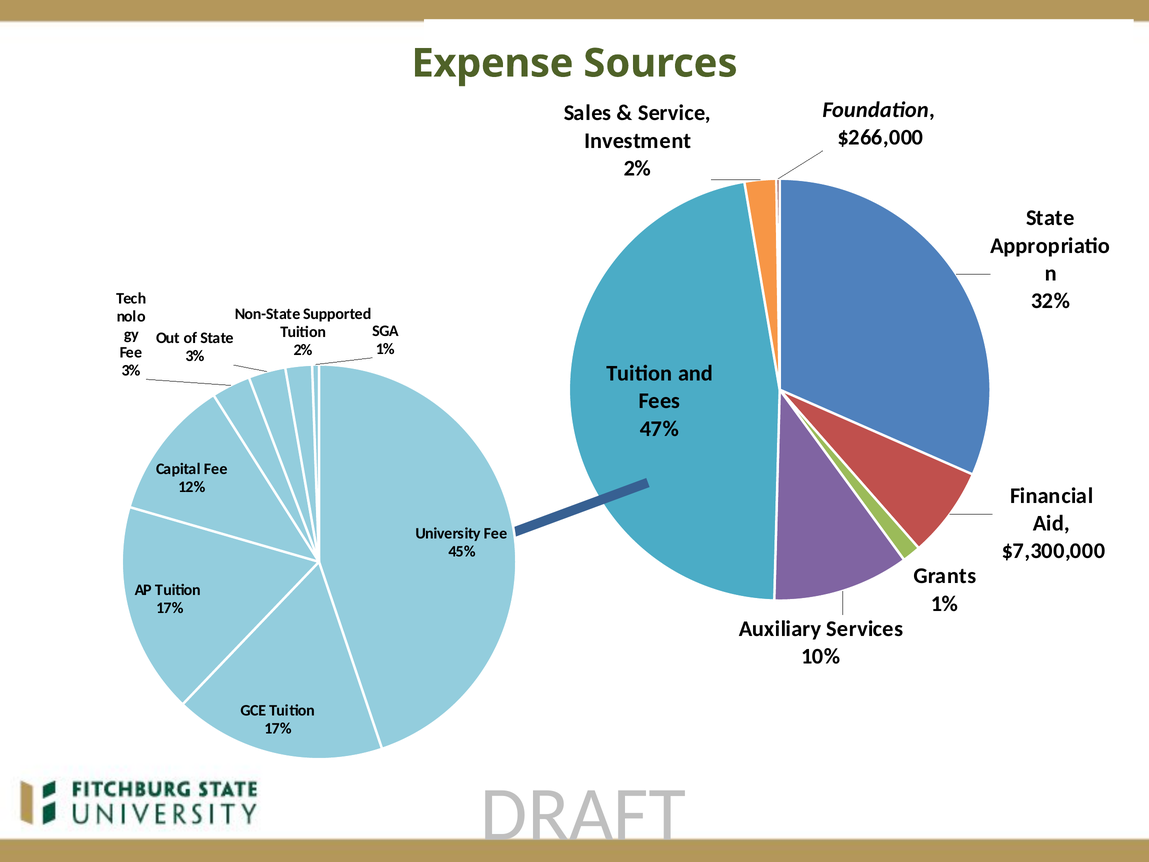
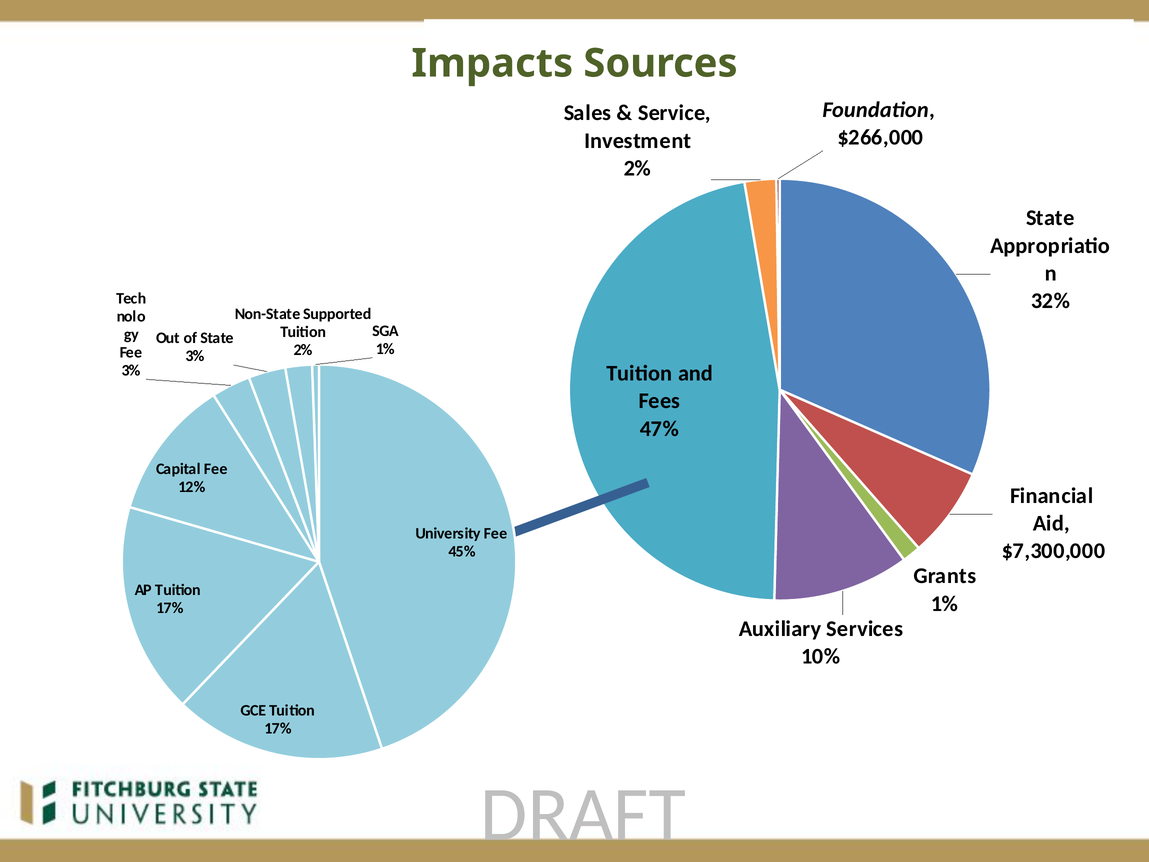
Expense: Expense -> Impacts
